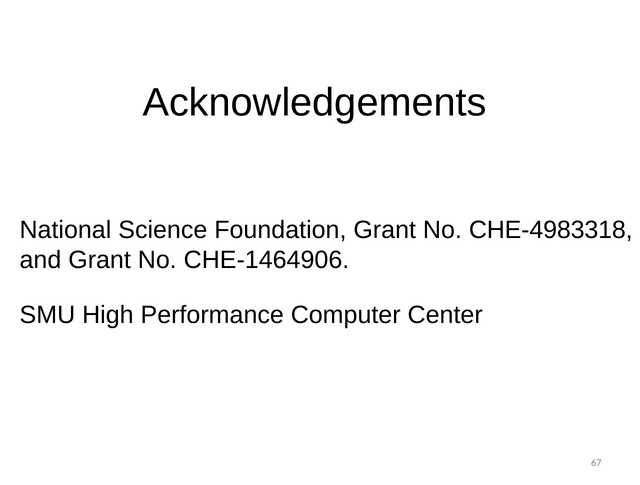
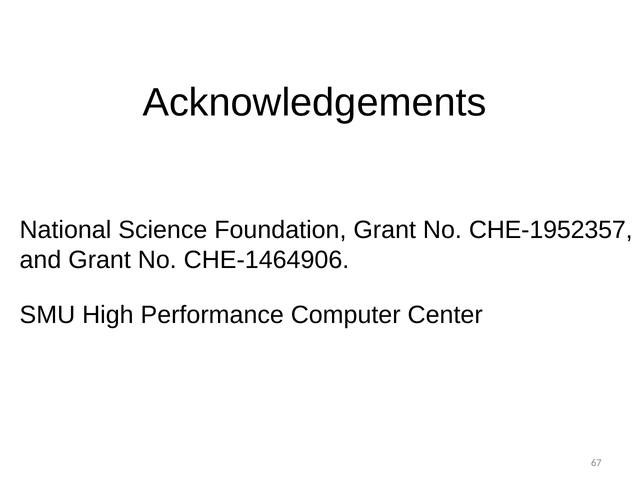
CHE-4983318: CHE-4983318 -> CHE-1952357
